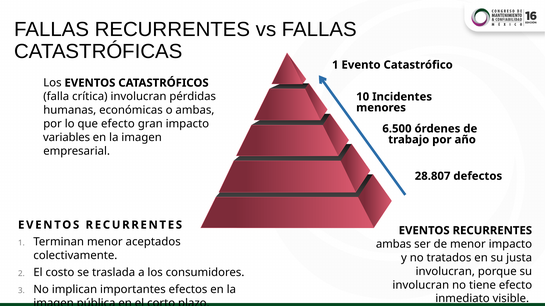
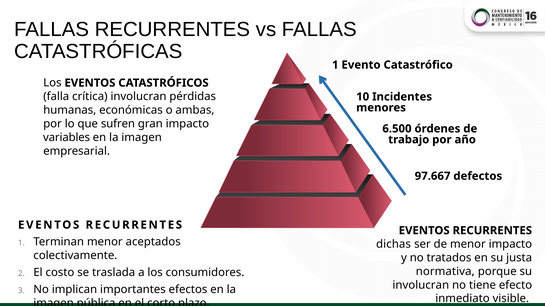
que efecto: efecto -> sufren
28.807: 28.807 -> 97.667
ambas at (394, 245): ambas -> dichas
involucran at (445, 272): involucran -> normativa
